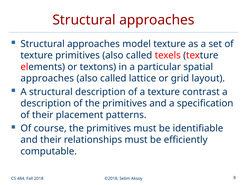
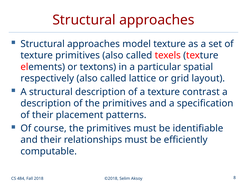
approaches at (47, 79): approaches -> respectively
